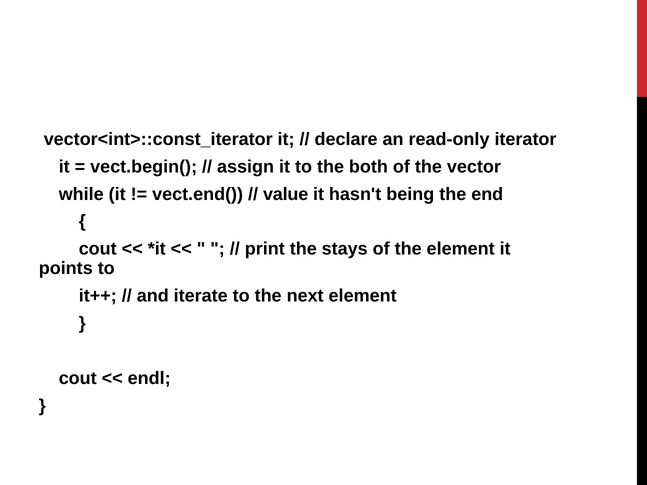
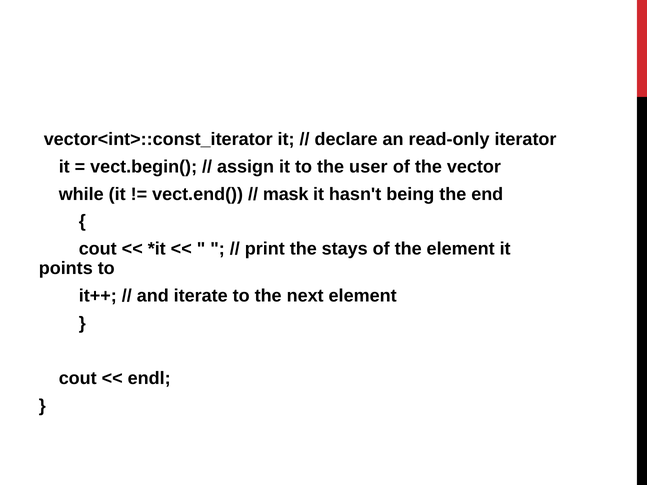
both: both -> user
value: value -> mask
